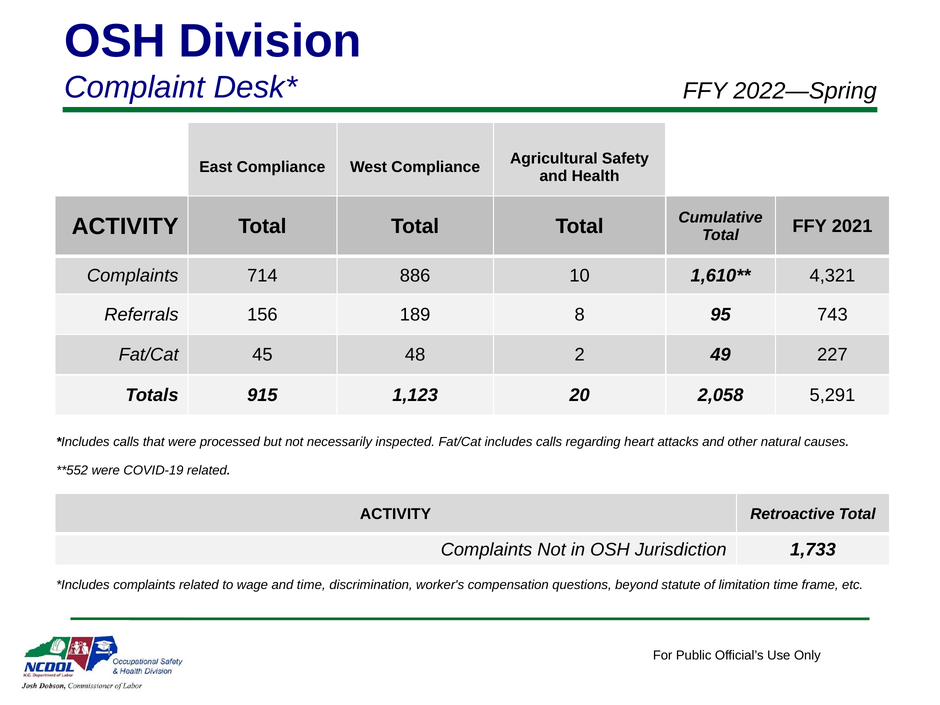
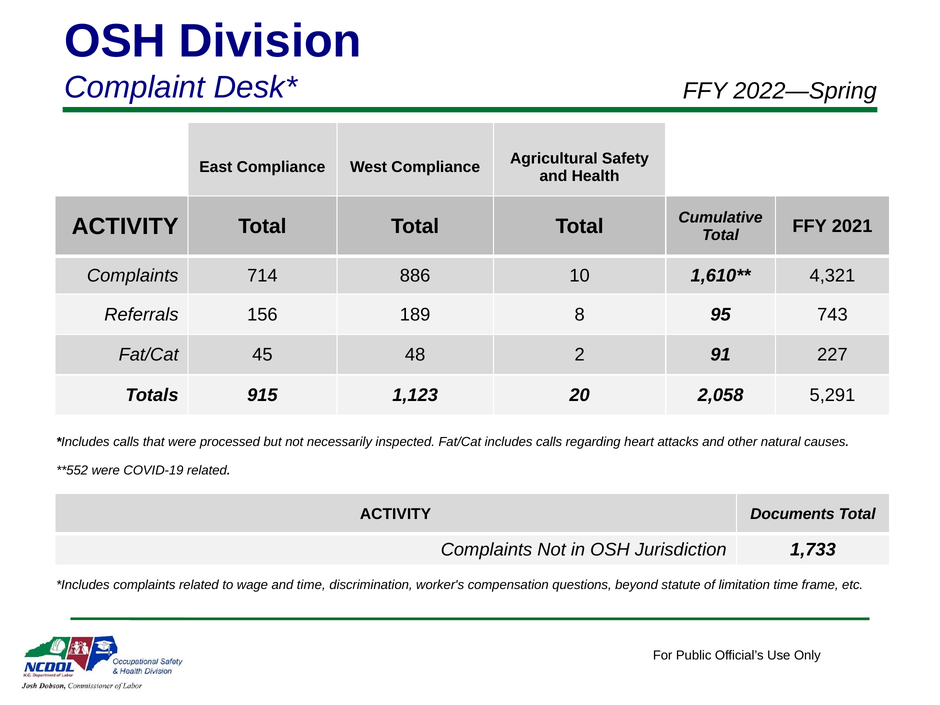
49: 49 -> 91
Retroactive: Retroactive -> Documents
